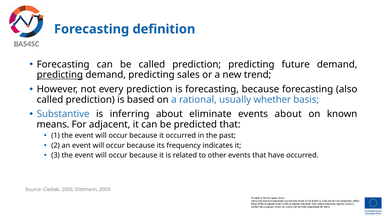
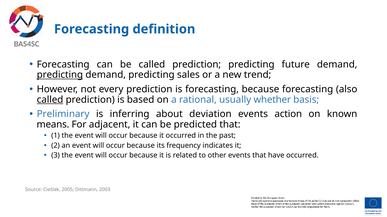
called at (50, 100) underline: none -> present
Substantive: Substantive -> Preliminary
eliminate: eliminate -> deviation
events about: about -> action
